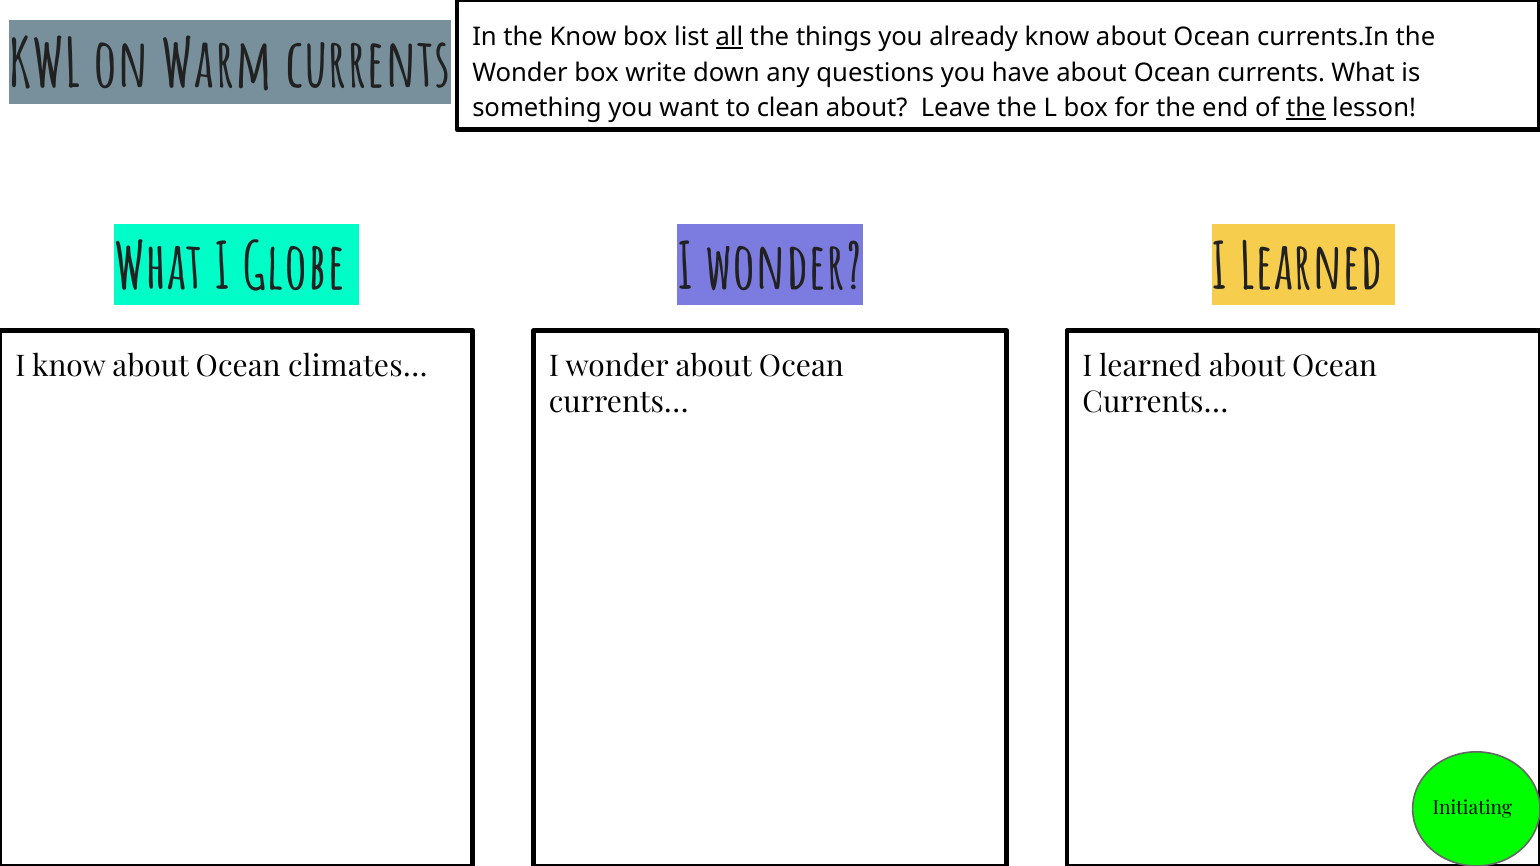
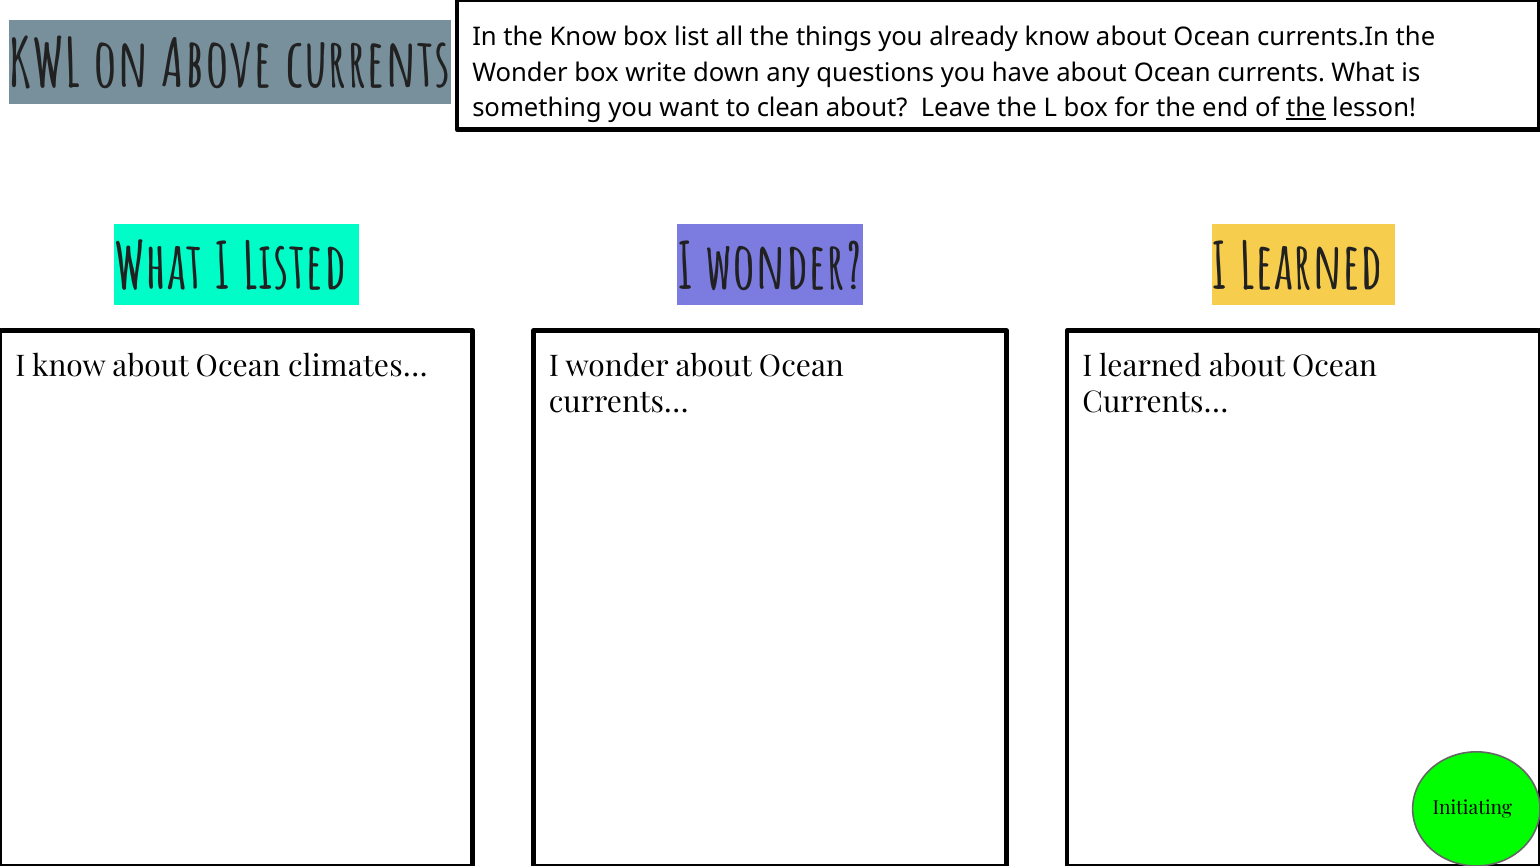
Warm: Warm -> Above
all underline: present -> none
Globe: Globe -> Listed
